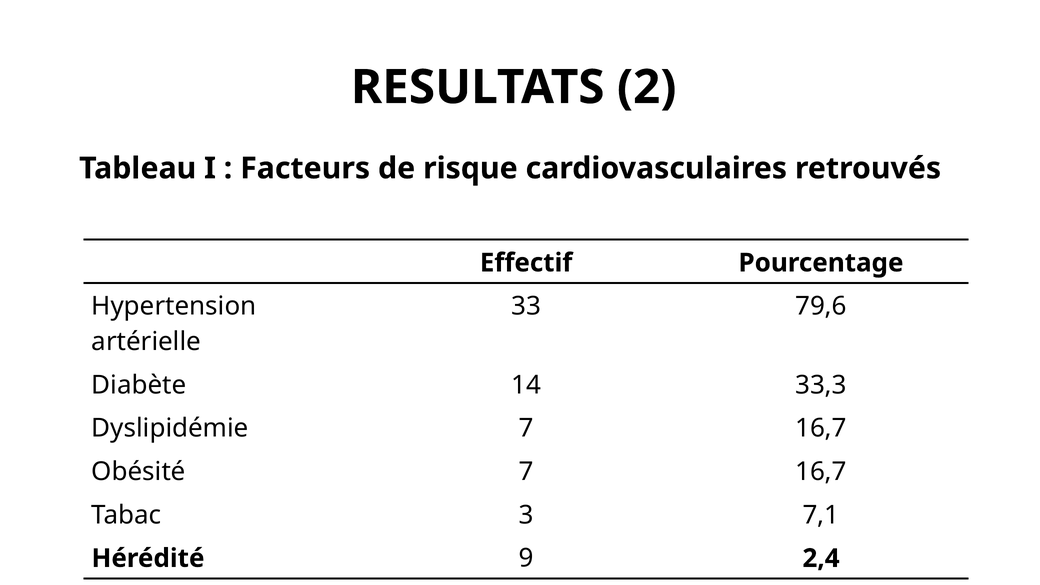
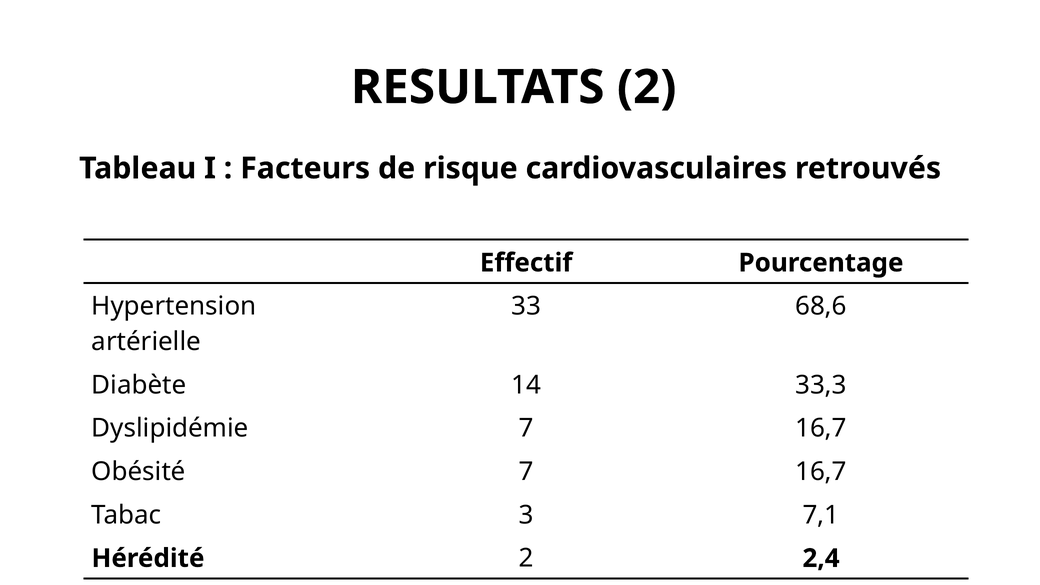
79,6: 79,6 -> 68,6
Hérédité 9: 9 -> 2
